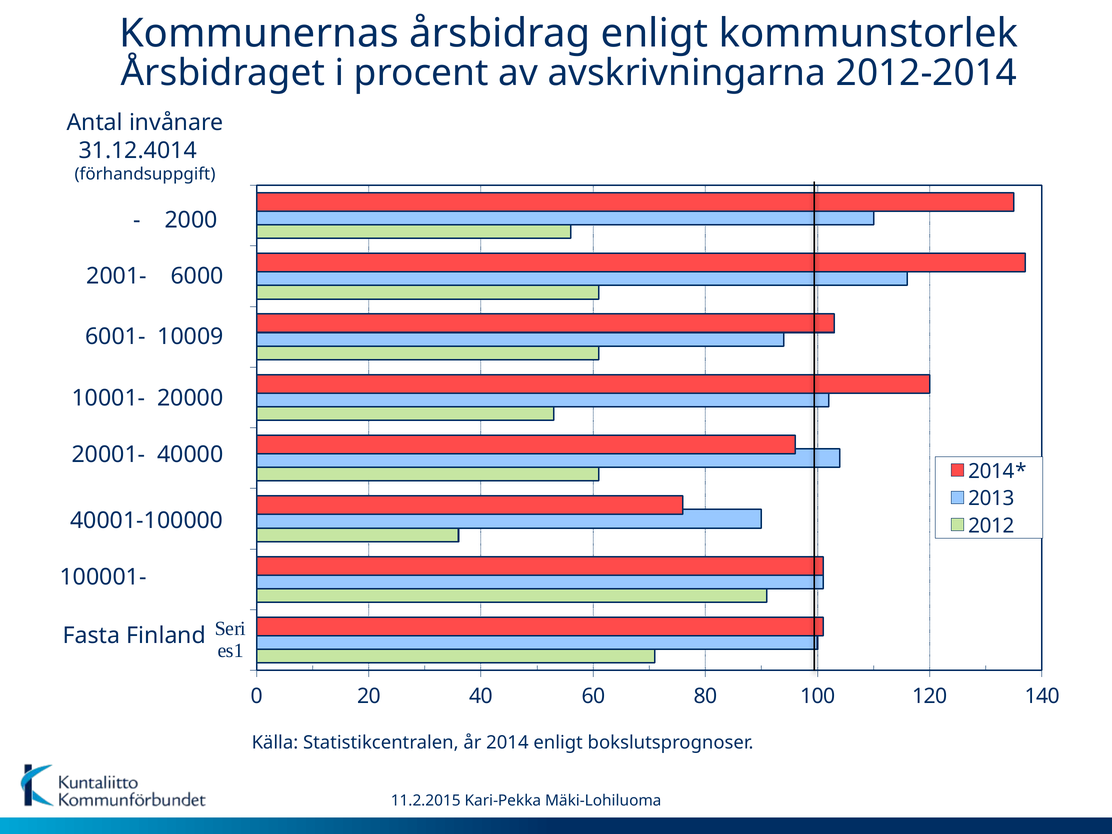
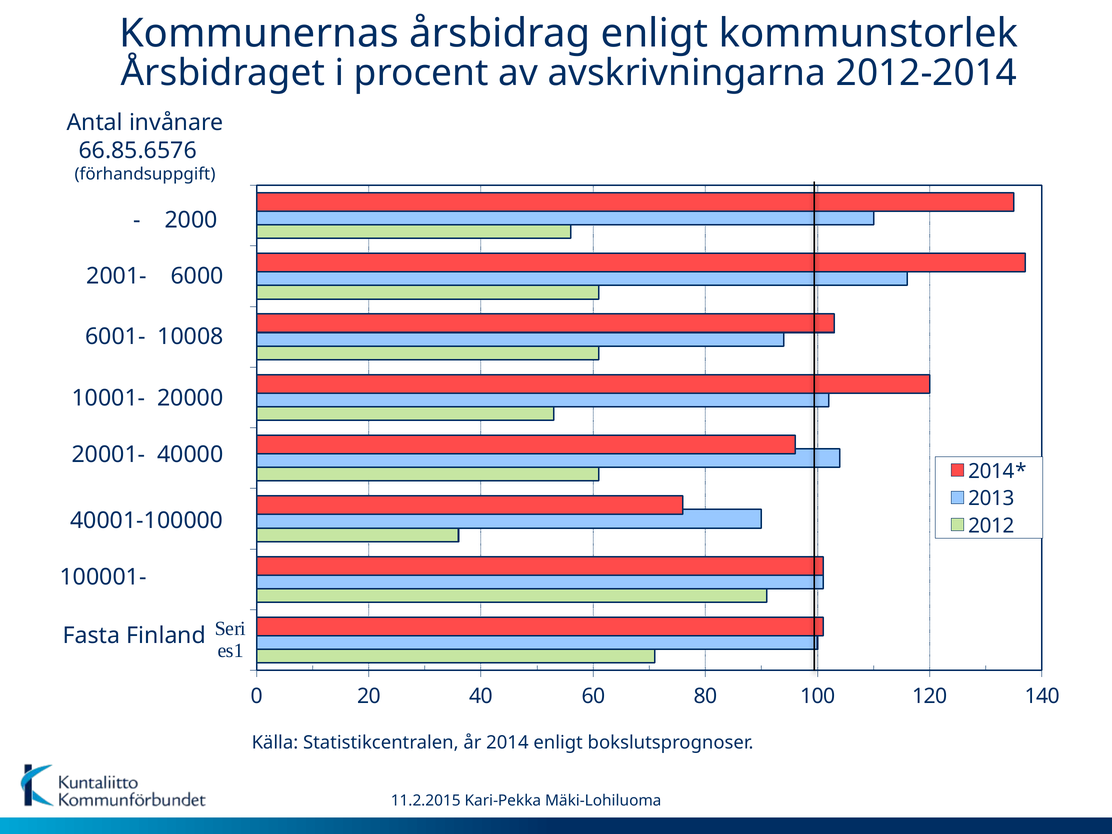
31.12.4014: 31.12.4014 -> 66.85.6576
10009: 10009 -> 10008
